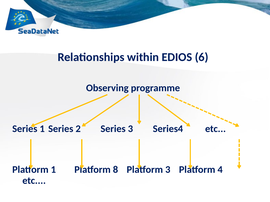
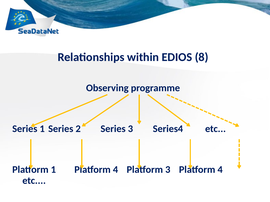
6: 6 -> 8
1 Platform 8: 8 -> 4
